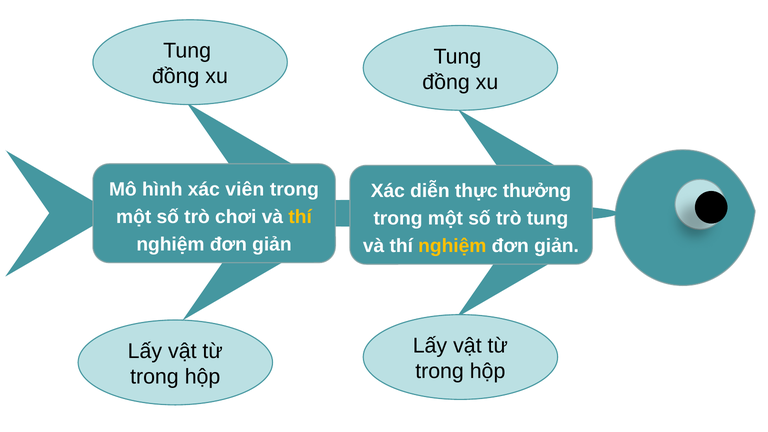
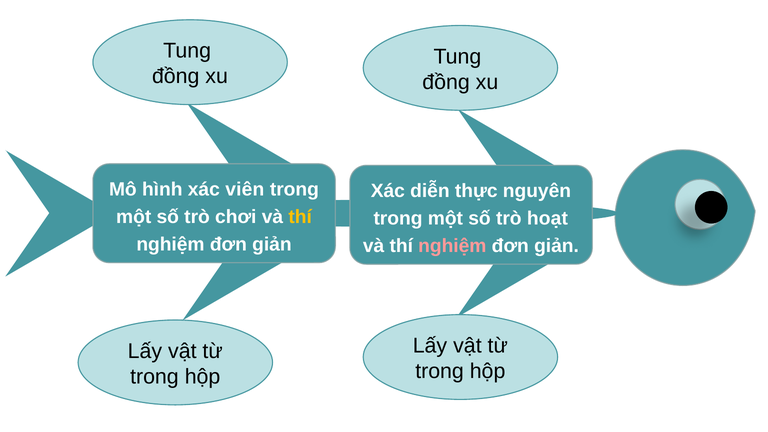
thưởng: thưởng -> nguyên
trò tung: tung -> hoạt
nghiệm at (452, 246) colour: yellow -> pink
